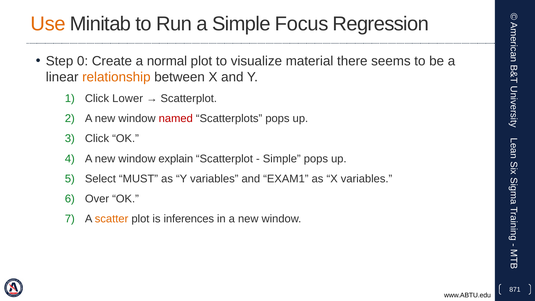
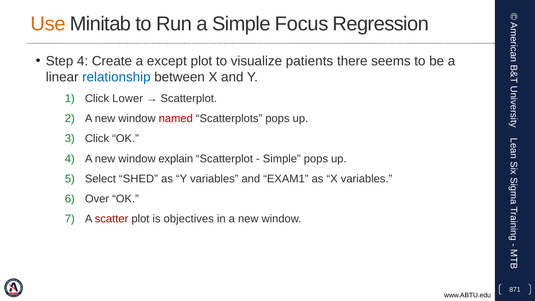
Step 0: 0 -> 4
normal: normal -> except
material: material -> patients
relationship colour: orange -> blue
MUST: MUST -> SHED
scatter colour: orange -> red
inferences: inferences -> objectives
